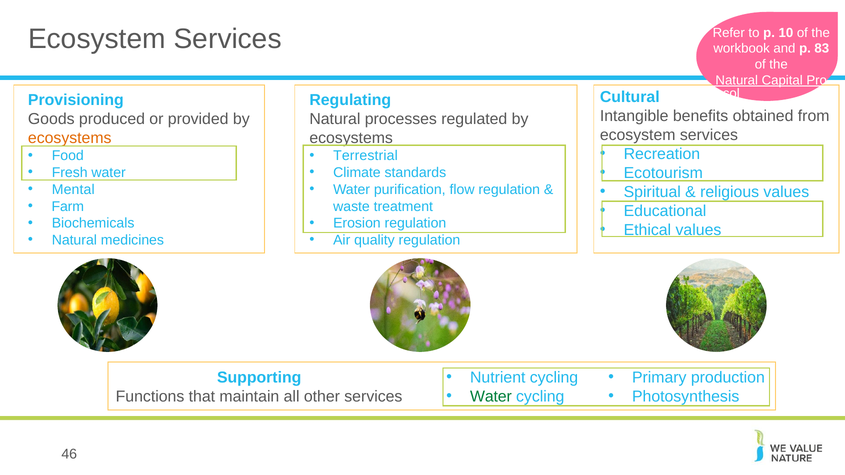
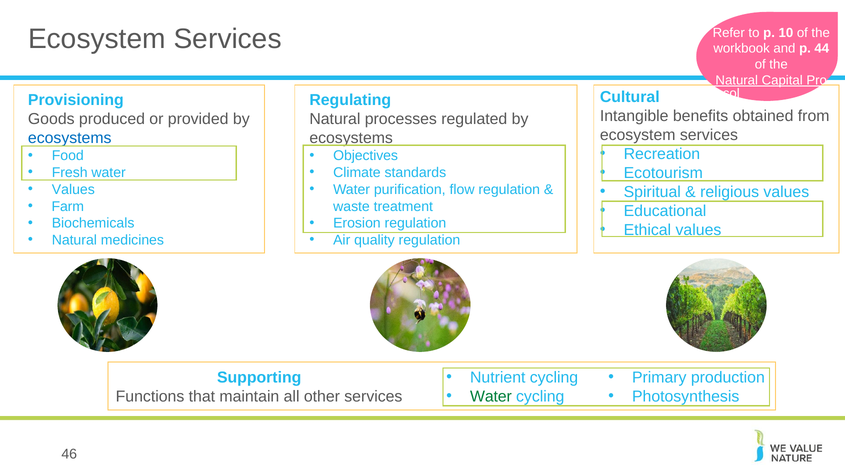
83: 83 -> 44
ecosystems at (70, 138) colour: orange -> blue
Terrestrial: Terrestrial -> Objectives
Mental at (73, 190): Mental -> Values
